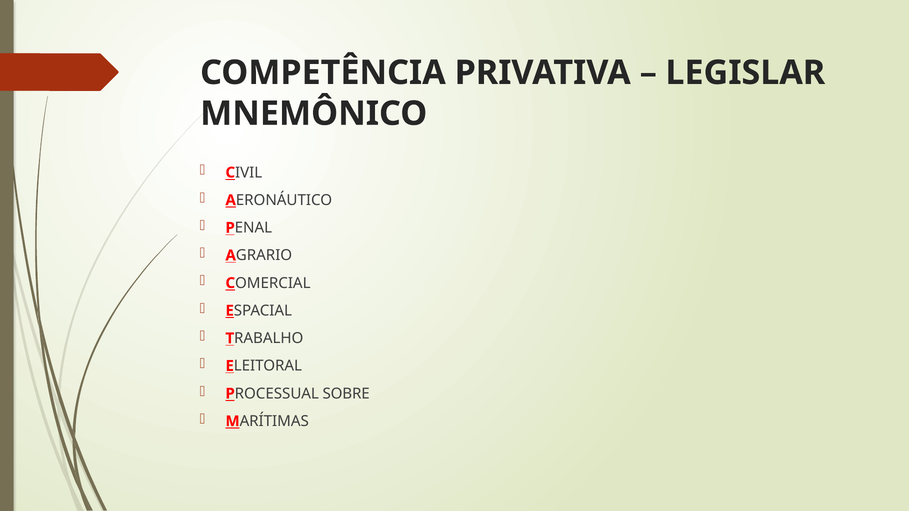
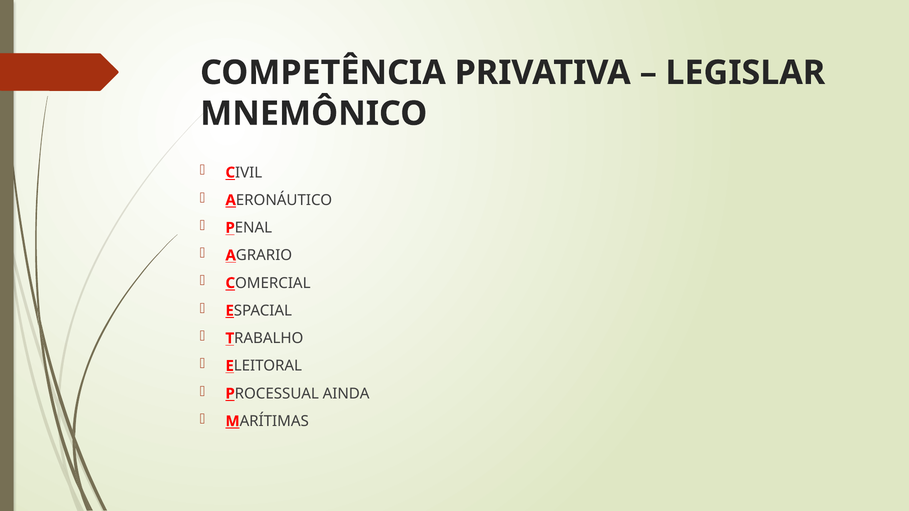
SOBRE: SOBRE -> AINDA
